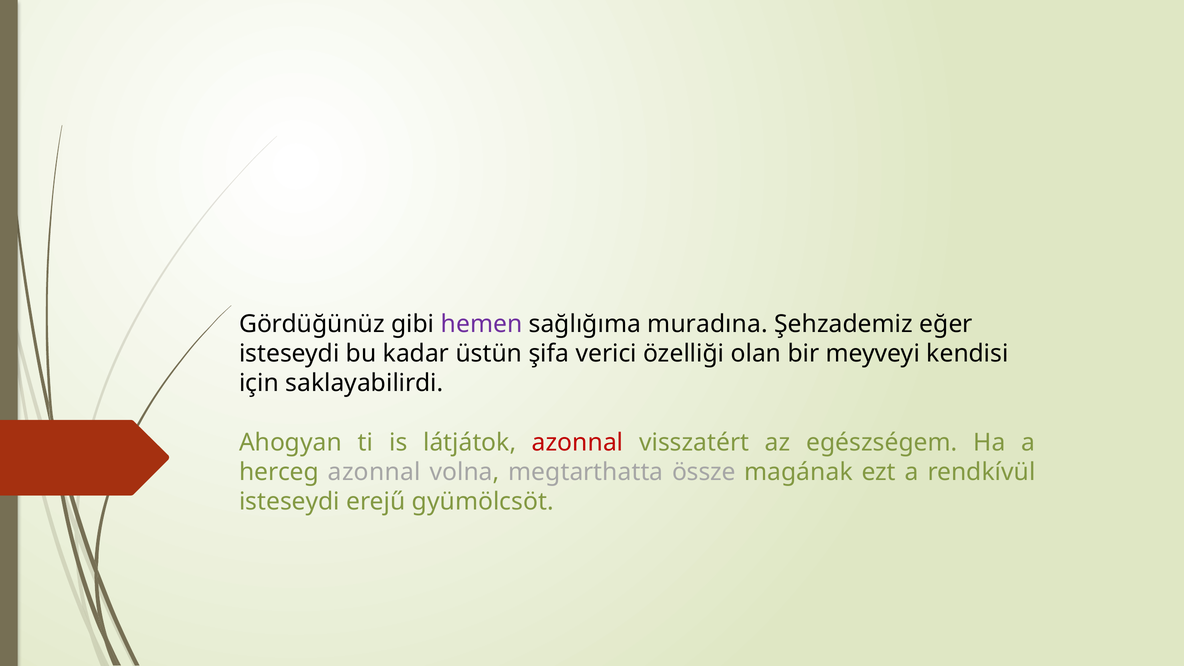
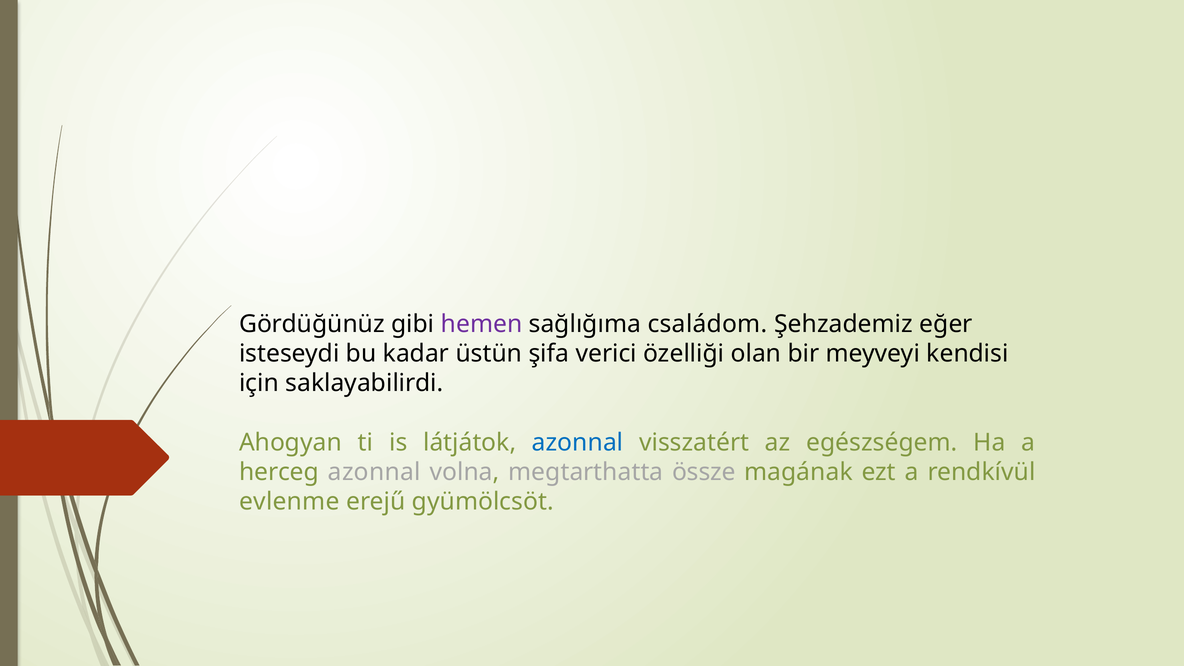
muradına: muradına -> családom
azonnal at (578, 442) colour: red -> blue
isteseydi at (289, 502): isteseydi -> evlenme
